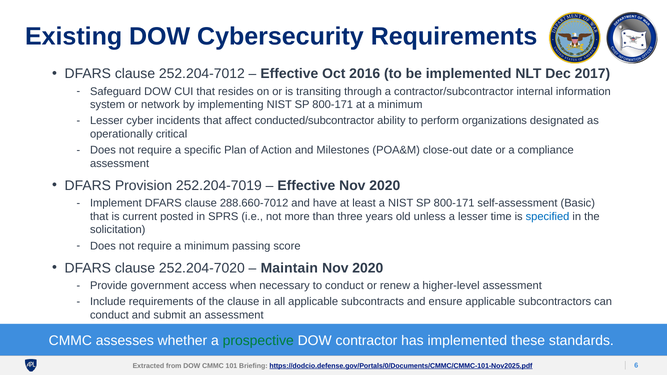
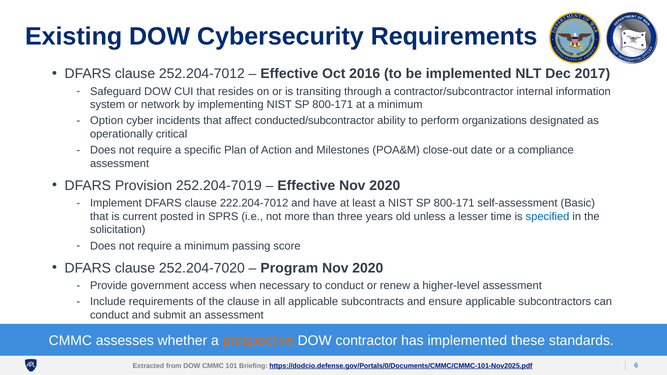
Lesser at (107, 121): Lesser -> Option
288.660-7012: 288.660-7012 -> 222.204-7012
Maintain: Maintain -> Program
prospective colour: green -> orange
